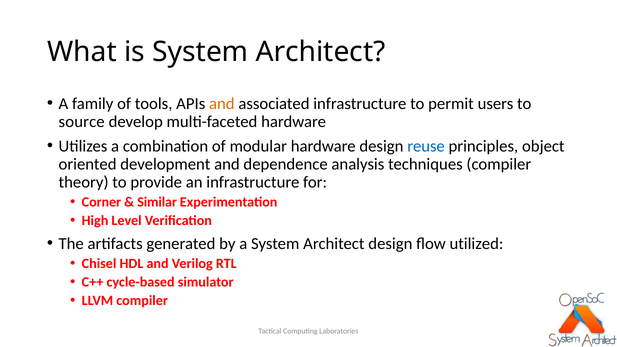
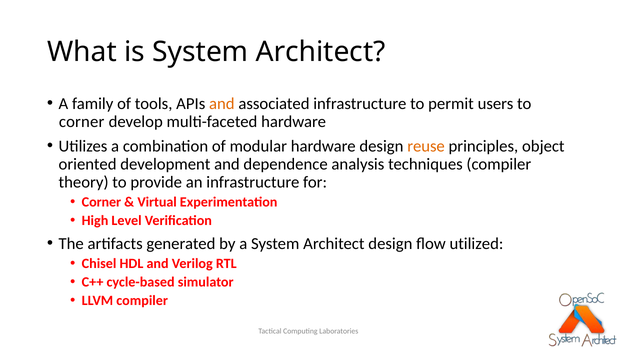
source at (82, 122): source -> corner
reuse colour: blue -> orange
Similar: Similar -> Virtual
